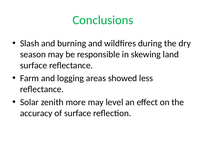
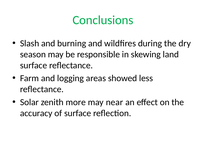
level: level -> near
